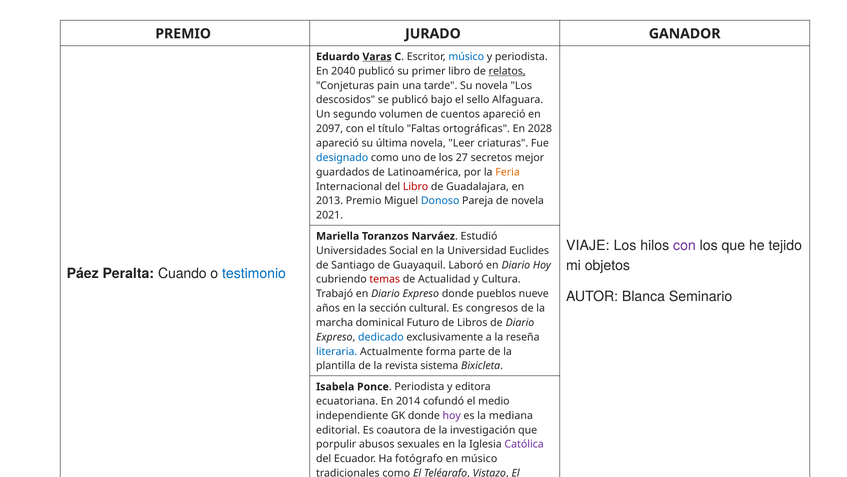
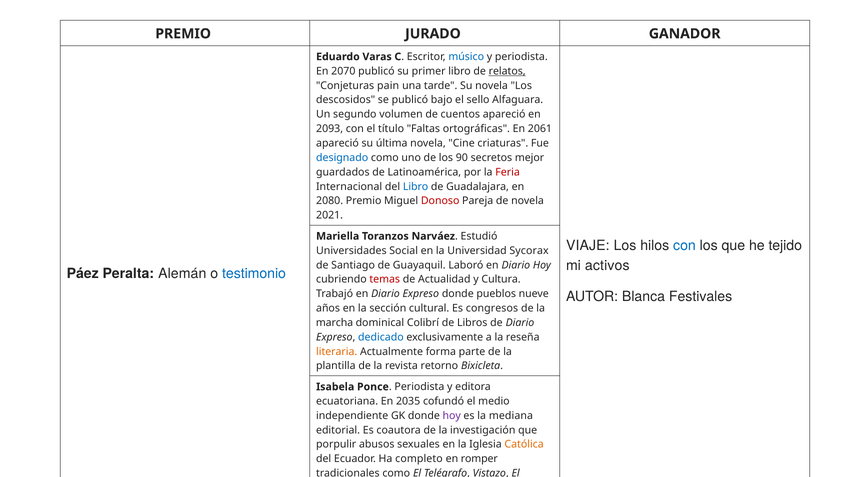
Varas underline: present -> none
2040: 2040 -> 2070
2097: 2097 -> 2093
2028: 2028 -> 2061
Leer: Leer -> Cine
27: 27 -> 90
Feria colour: orange -> red
Libro at (416, 186) colour: red -> blue
2013: 2013 -> 2080
Donoso colour: blue -> red
con at (684, 245) colour: purple -> blue
Euclides: Euclides -> Sycorax
objetos: objetos -> activos
Cuando: Cuando -> Alemán
Seminario: Seminario -> Festivales
Futuro: Futuro -> Colibrí
literaria colour: blue -> orange
sistema: sistema -> retorno
2014: 2014 -> 2035
Católica colour: purple -> orange
fotógrafo: fotógrafo -> completo
en músico: músico -> romper
